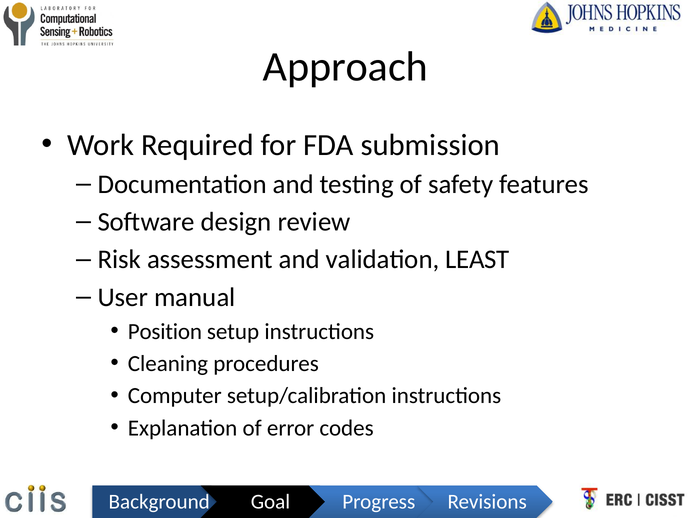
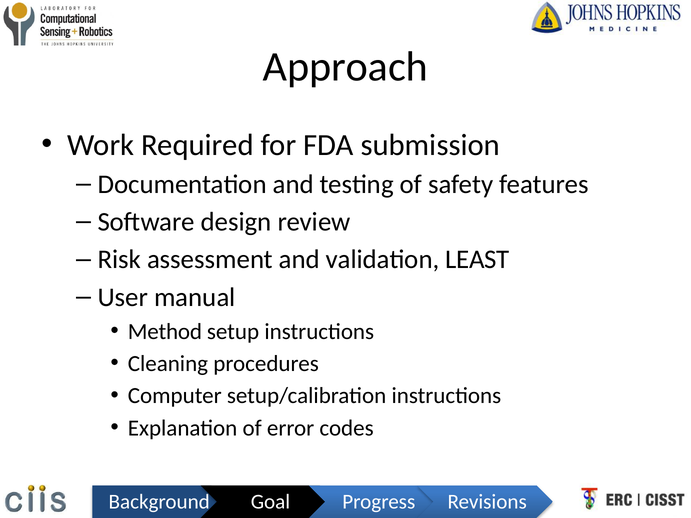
Position: Position -> Method
